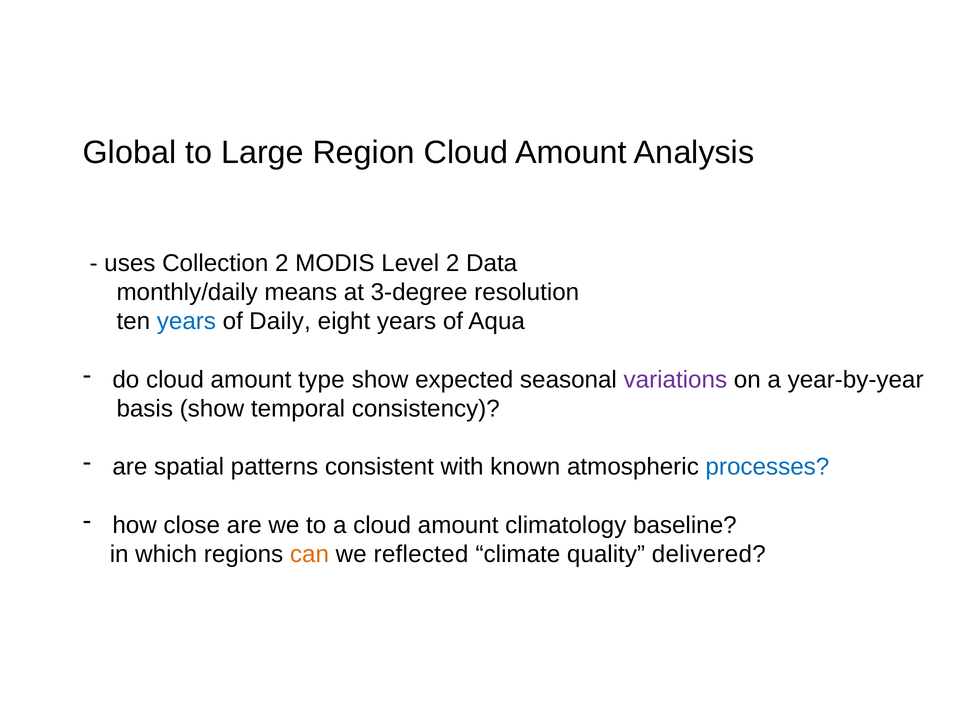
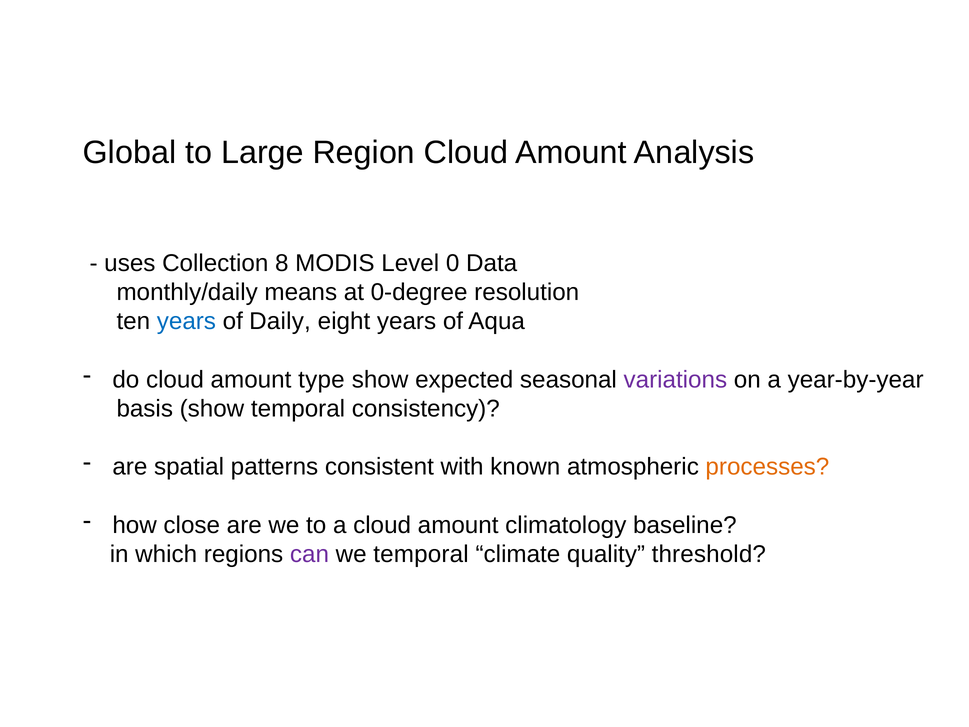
Collection 2: 2 -> 8
Level 2: 2 -> 0
3-degree: 3-degree -> 0-degree
processes colour: blue -> orange
can colour: orange -> purple
we reflected: reflected -> temporal
delivered: delivered -> threshold
